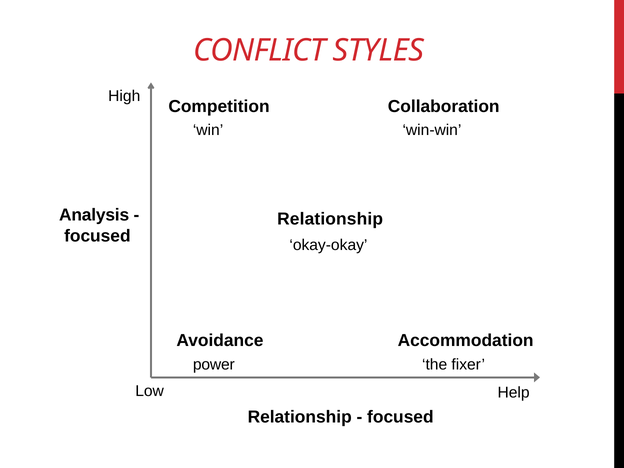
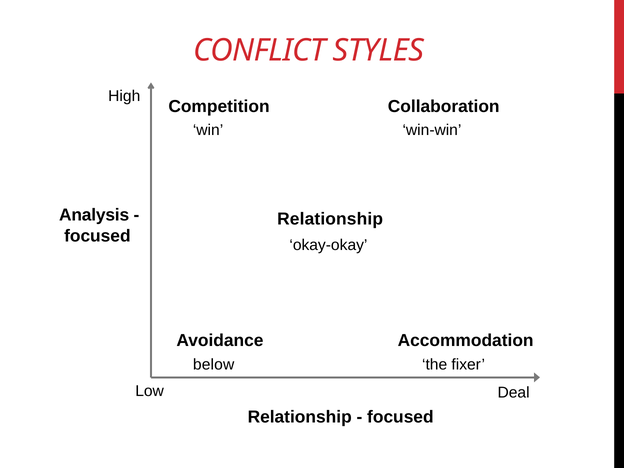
power: power -> below
Help: Help -> Deal
